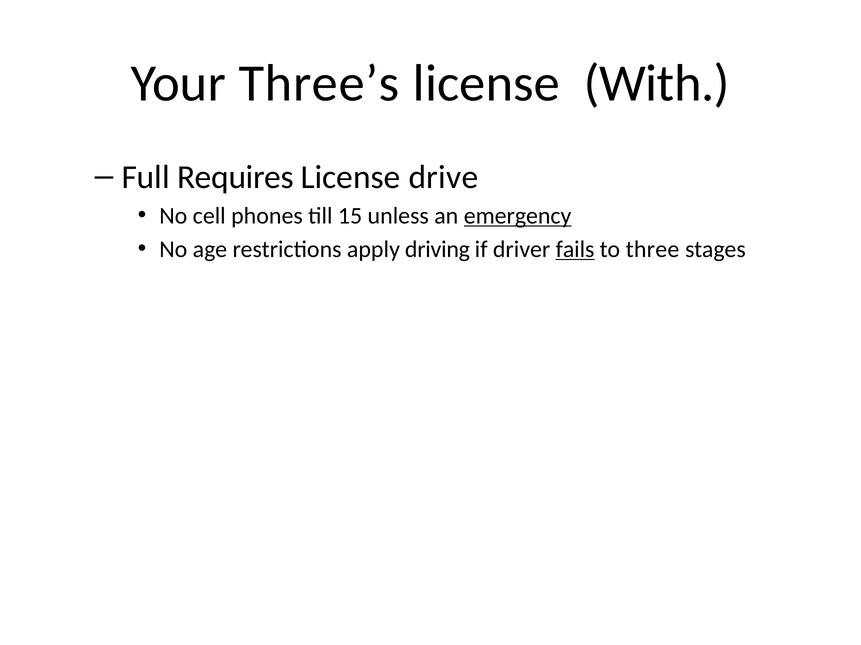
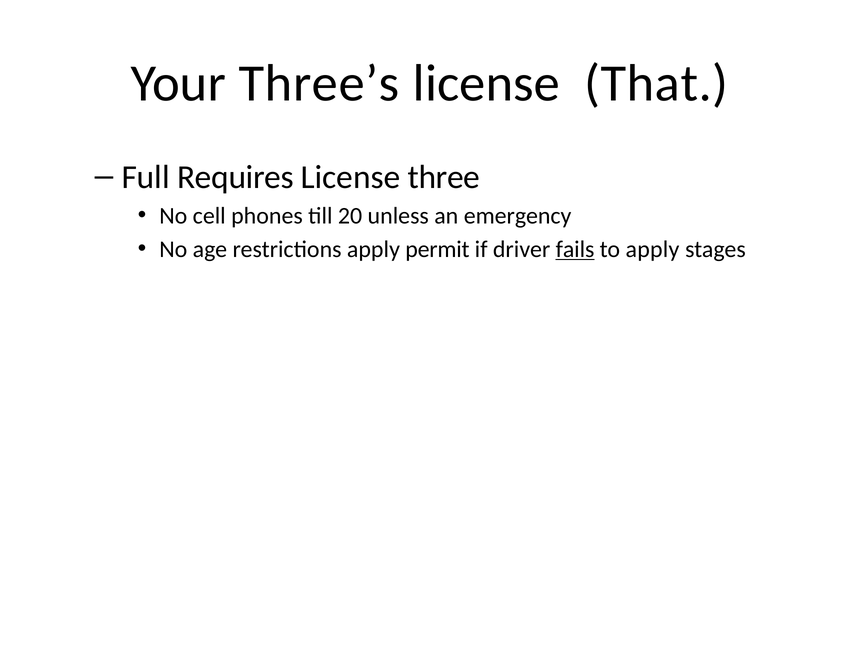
With: With -> That
drive: drive -> three
15: 15 -> 20
emergency underline: present -> none
driving: driving -> permit
to three: three -> apply
